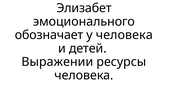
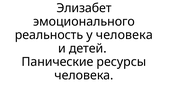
обозначает: обозначает -> реальность
Выражении: Выражении -> Панические
